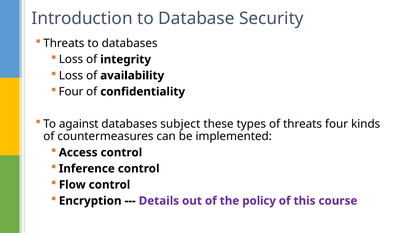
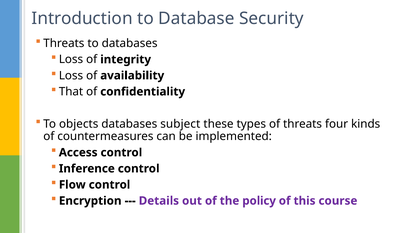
Four at (71, 92): Four -> That
against: against -> objects
